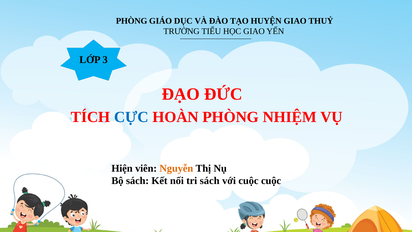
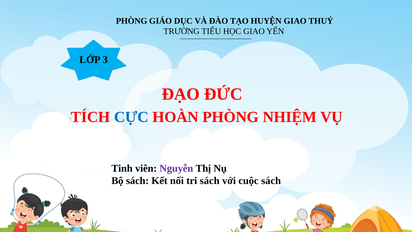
Hiện: Hiện -> Tinh
Nguyễn colour: orange -> purple
cuộc cuộc: cuộc -> sách
